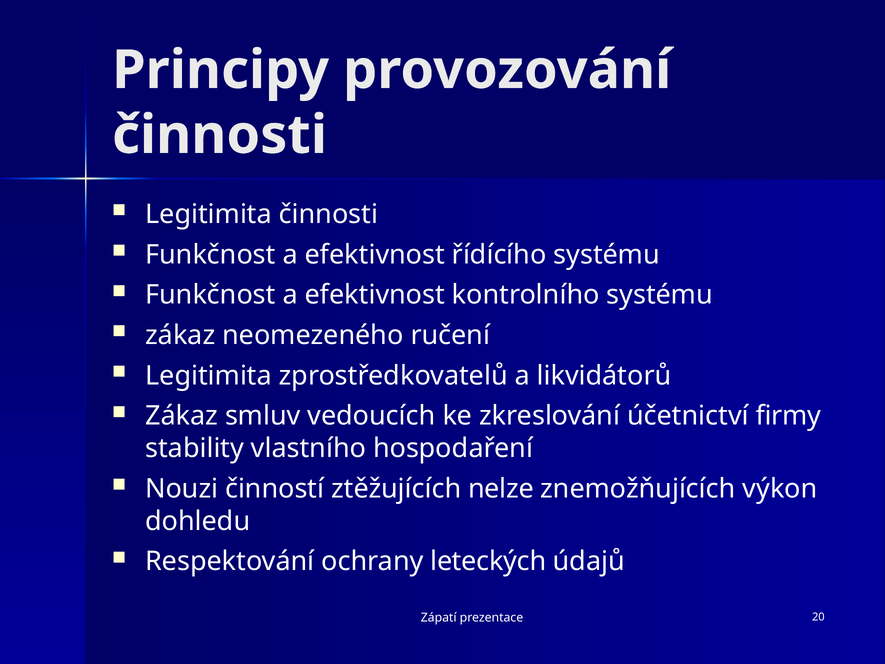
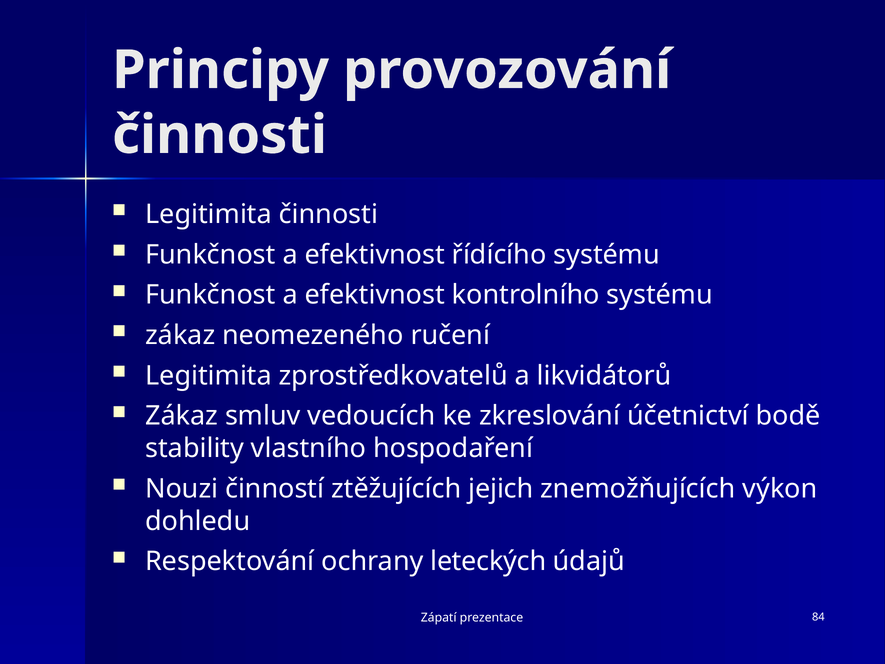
firmy: firmy -> bodě
nelze: nelze -> jejich
20: 20 -> 84
